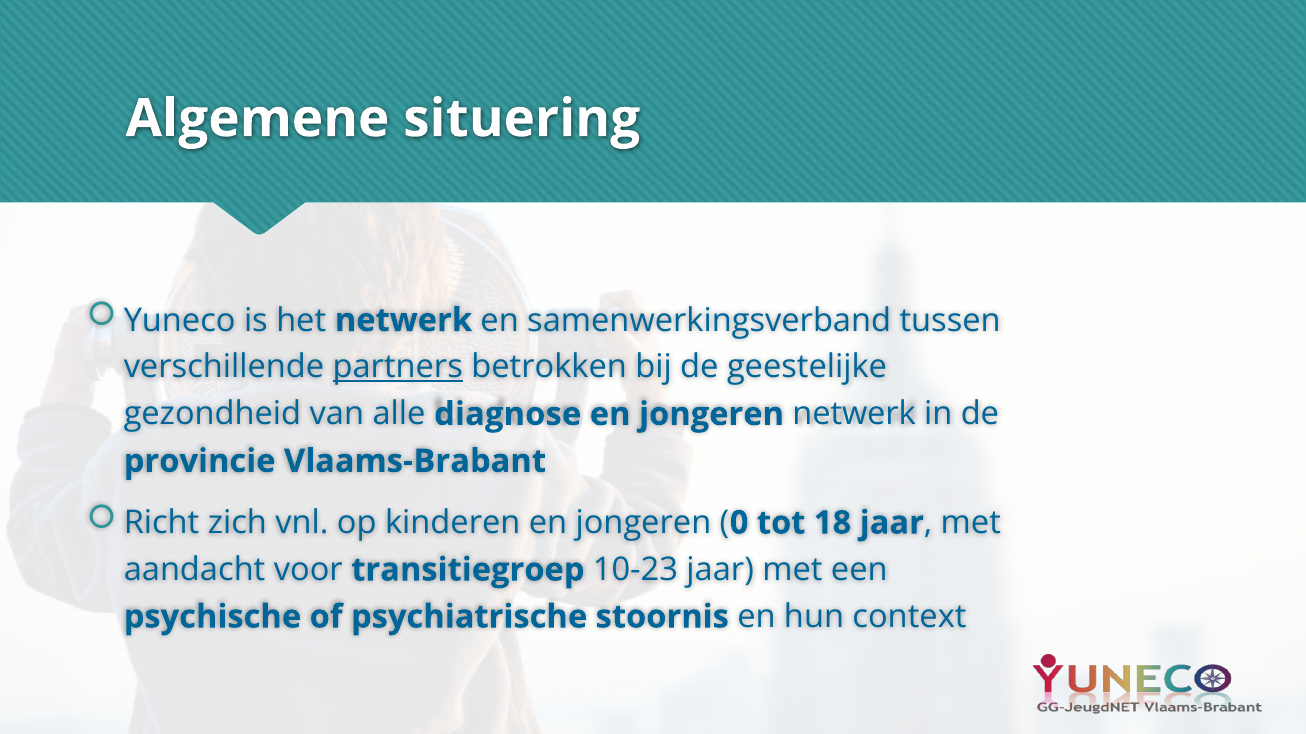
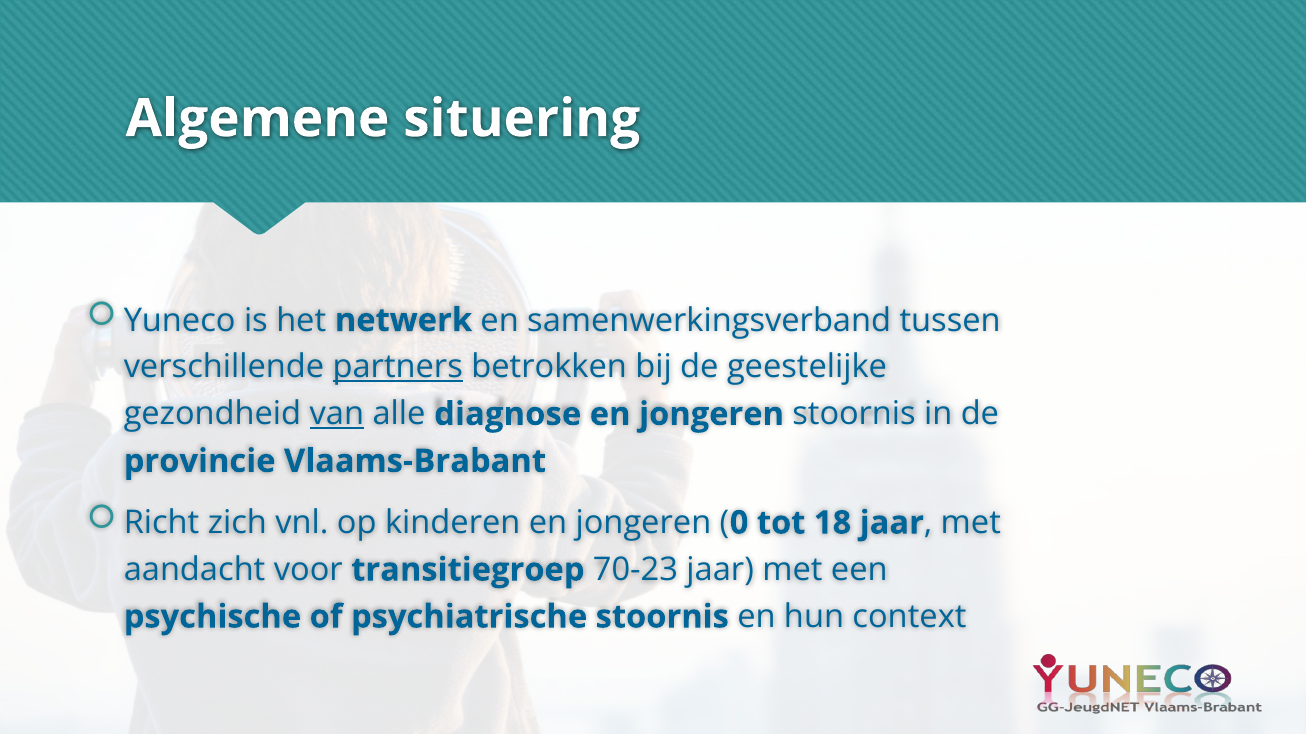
van underline: none -> present
jongeren netwerk: netwerk -> stoornis
10-23: 10-23 -> 70-23
